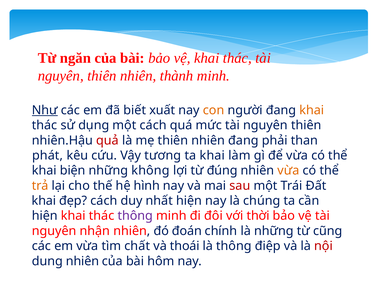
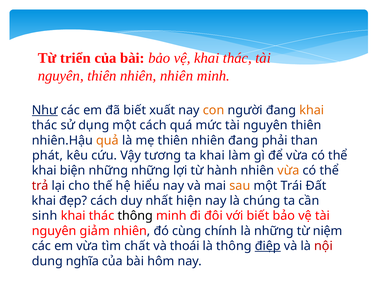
ngăn: ngăn -> triển
nhiên thành: thành -> nhiên
quả colour: red -> orange
những không: không -> những
đúng: đúng -> hành
trả colour: orange -> red
hình: hình -> hiểu
sau colour: red -> orange
hiện at (45, 216): hiện -> sinh
thông at (135, 216) colour: purple -> black
với thời: thời -> biết
nhận: nhận -> giảm
đoán: đoán -> cùng
cũng: cũng -> niệm
điệp underline: none -> present
dung nhiên: nhiên -> nghĩa
